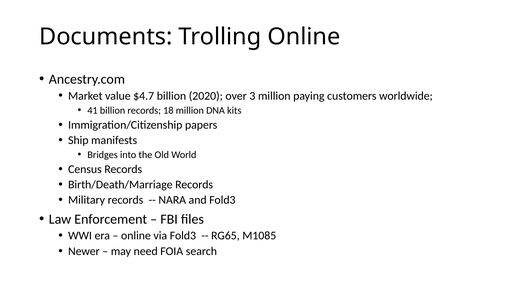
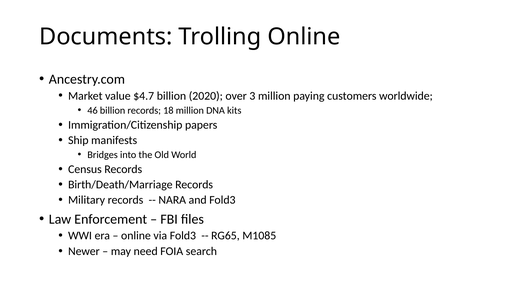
41: 41 -> 46
